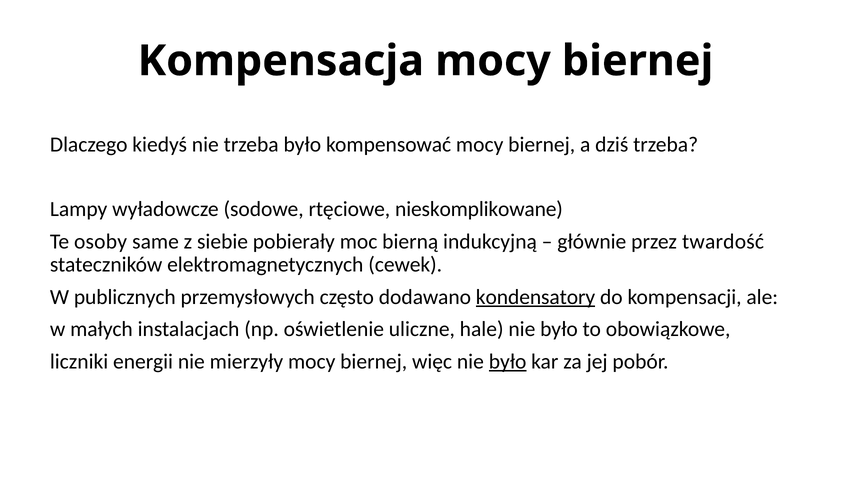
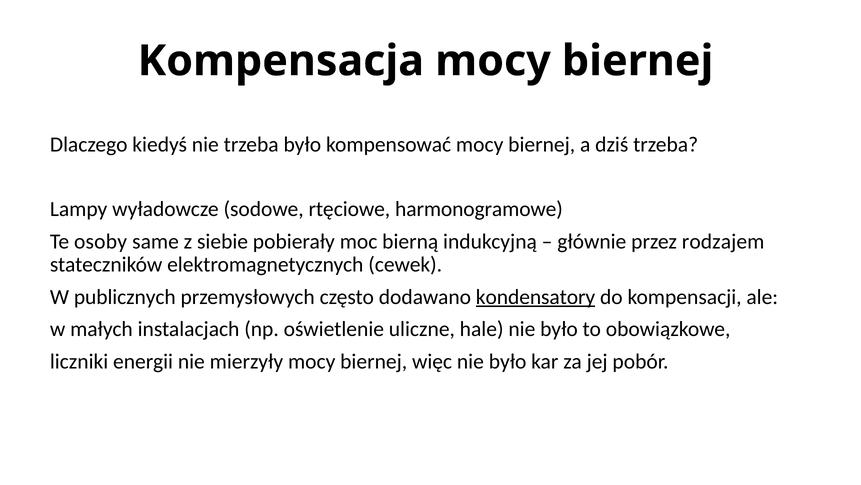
nieskomplikowane: nieskomplikowane -> harmonogramowe
twardość: twardość -> rodzajem
było at (508, 361) underline: present -> none
